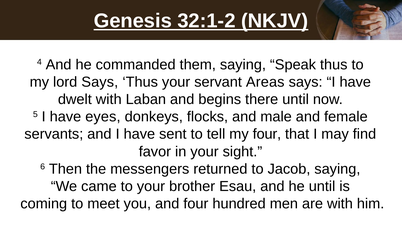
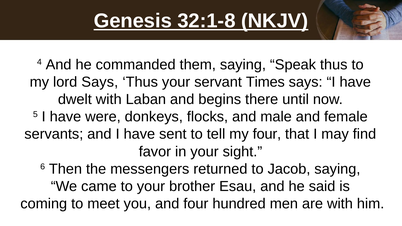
32:1-2: 32:1-2 -> 32:1-8
Areas: Areas -> Times
eyes: eyes -> were
he until: until -> said
